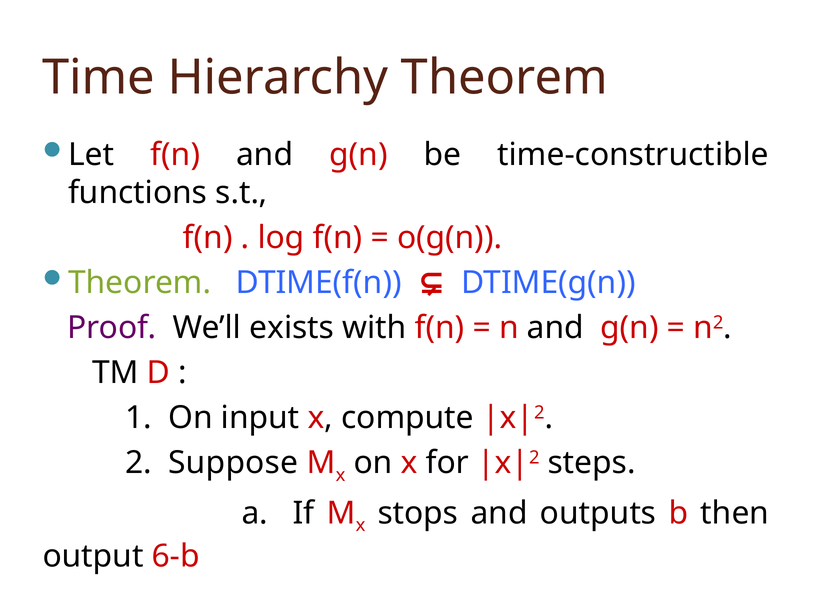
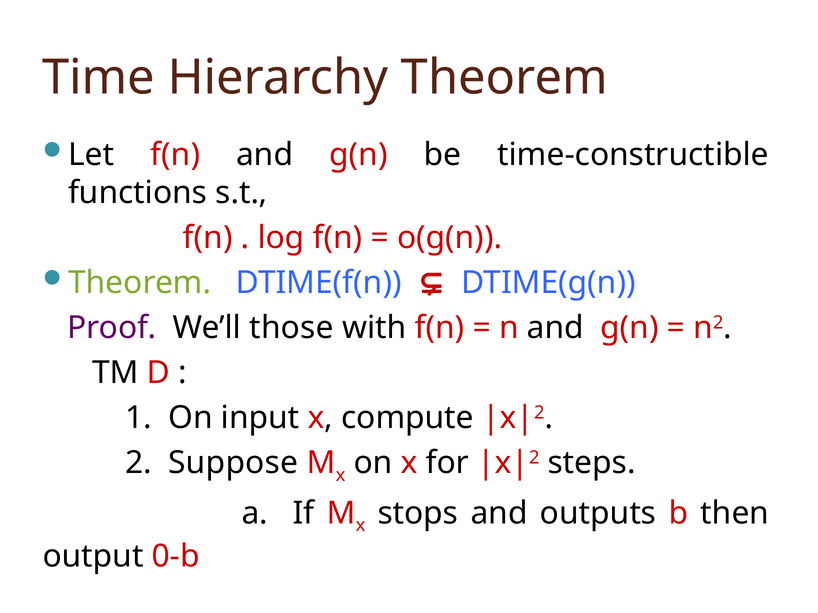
exists: exists -> those
6-b: 6-b -> 0-b
